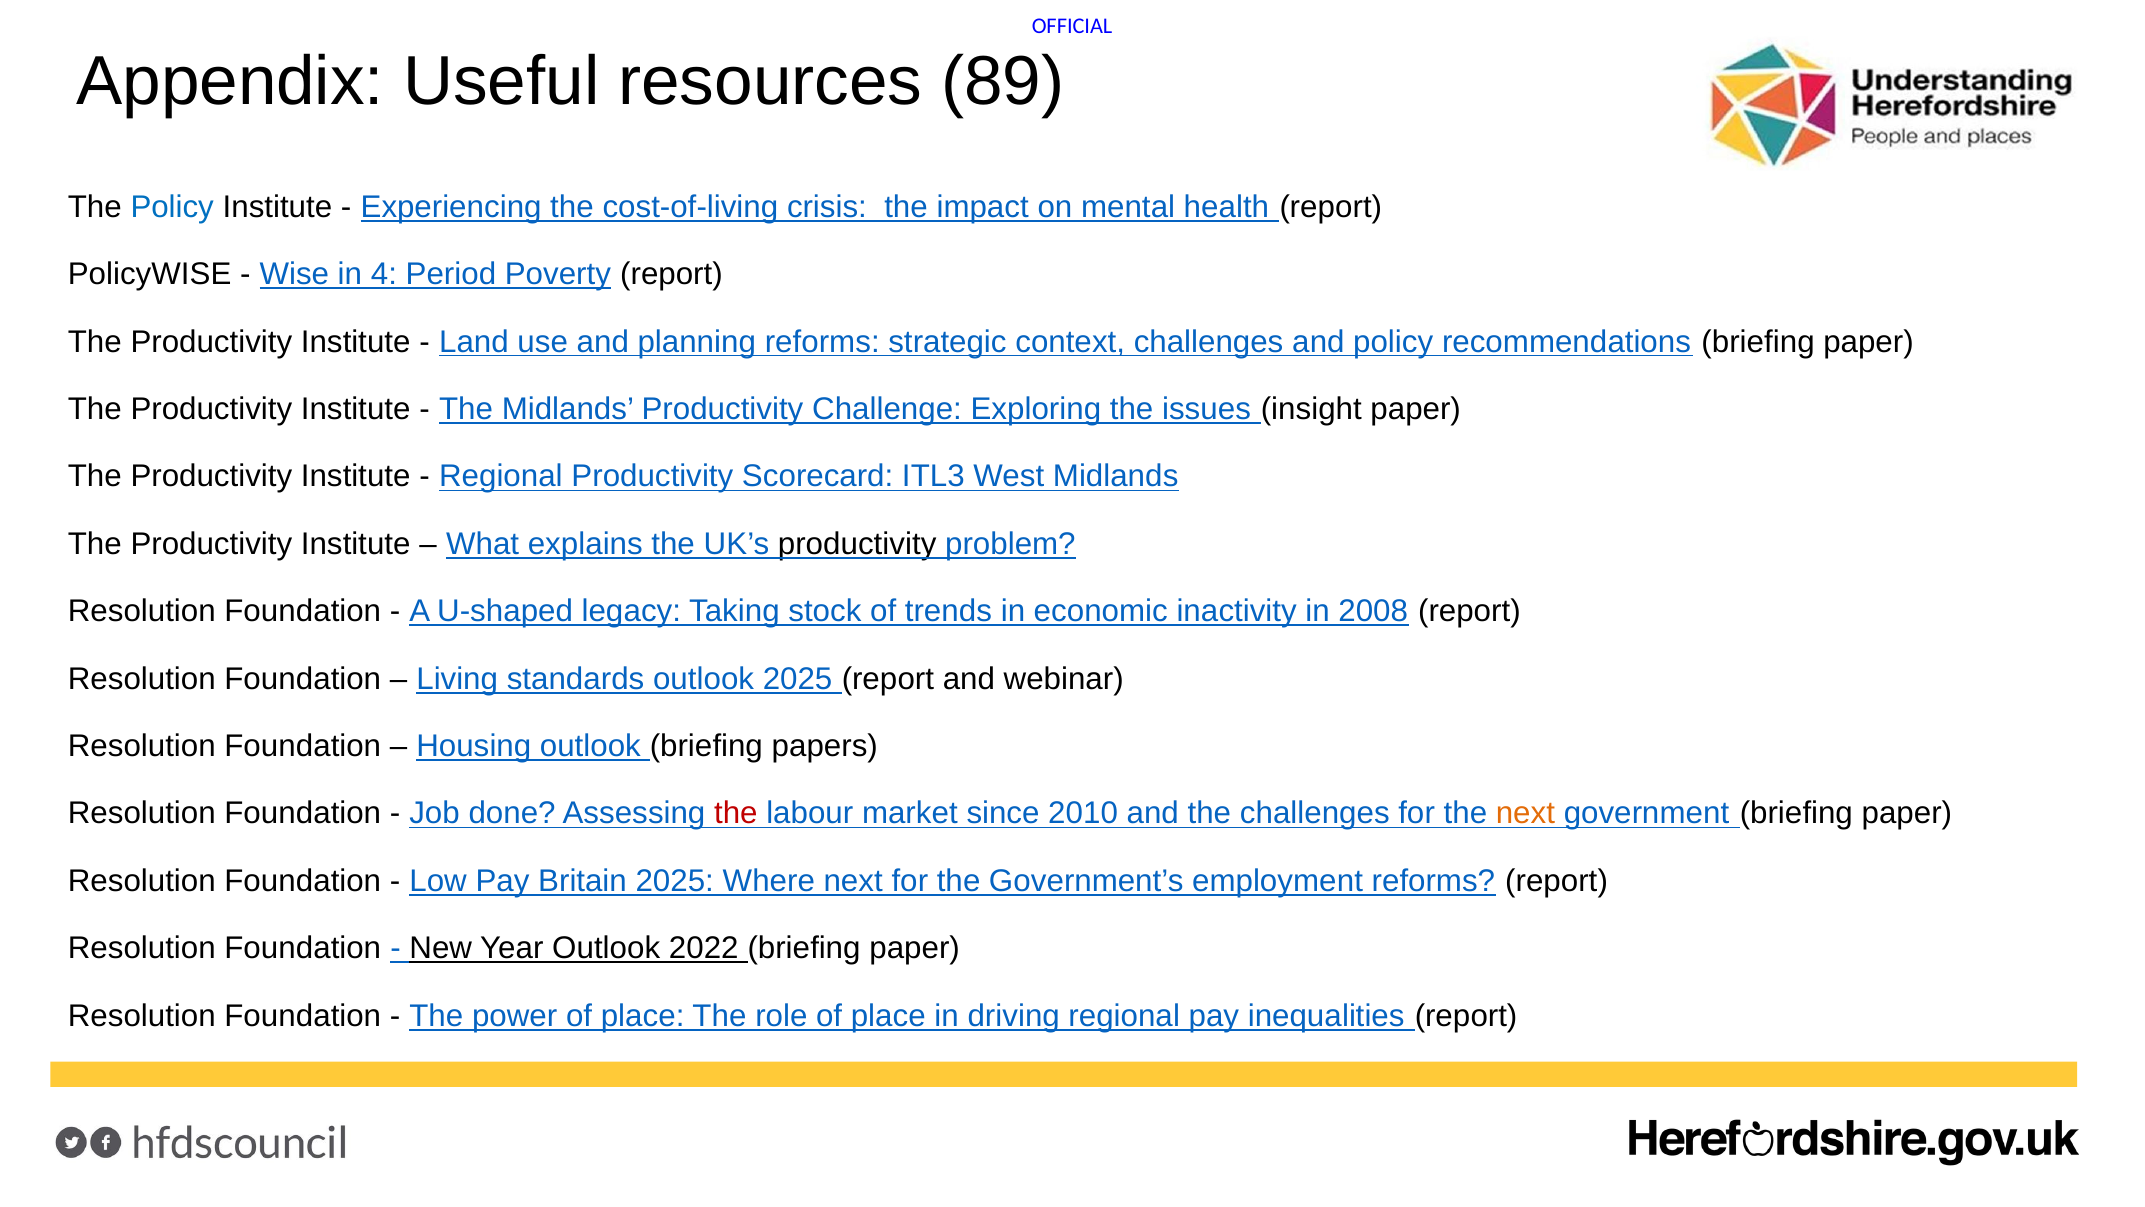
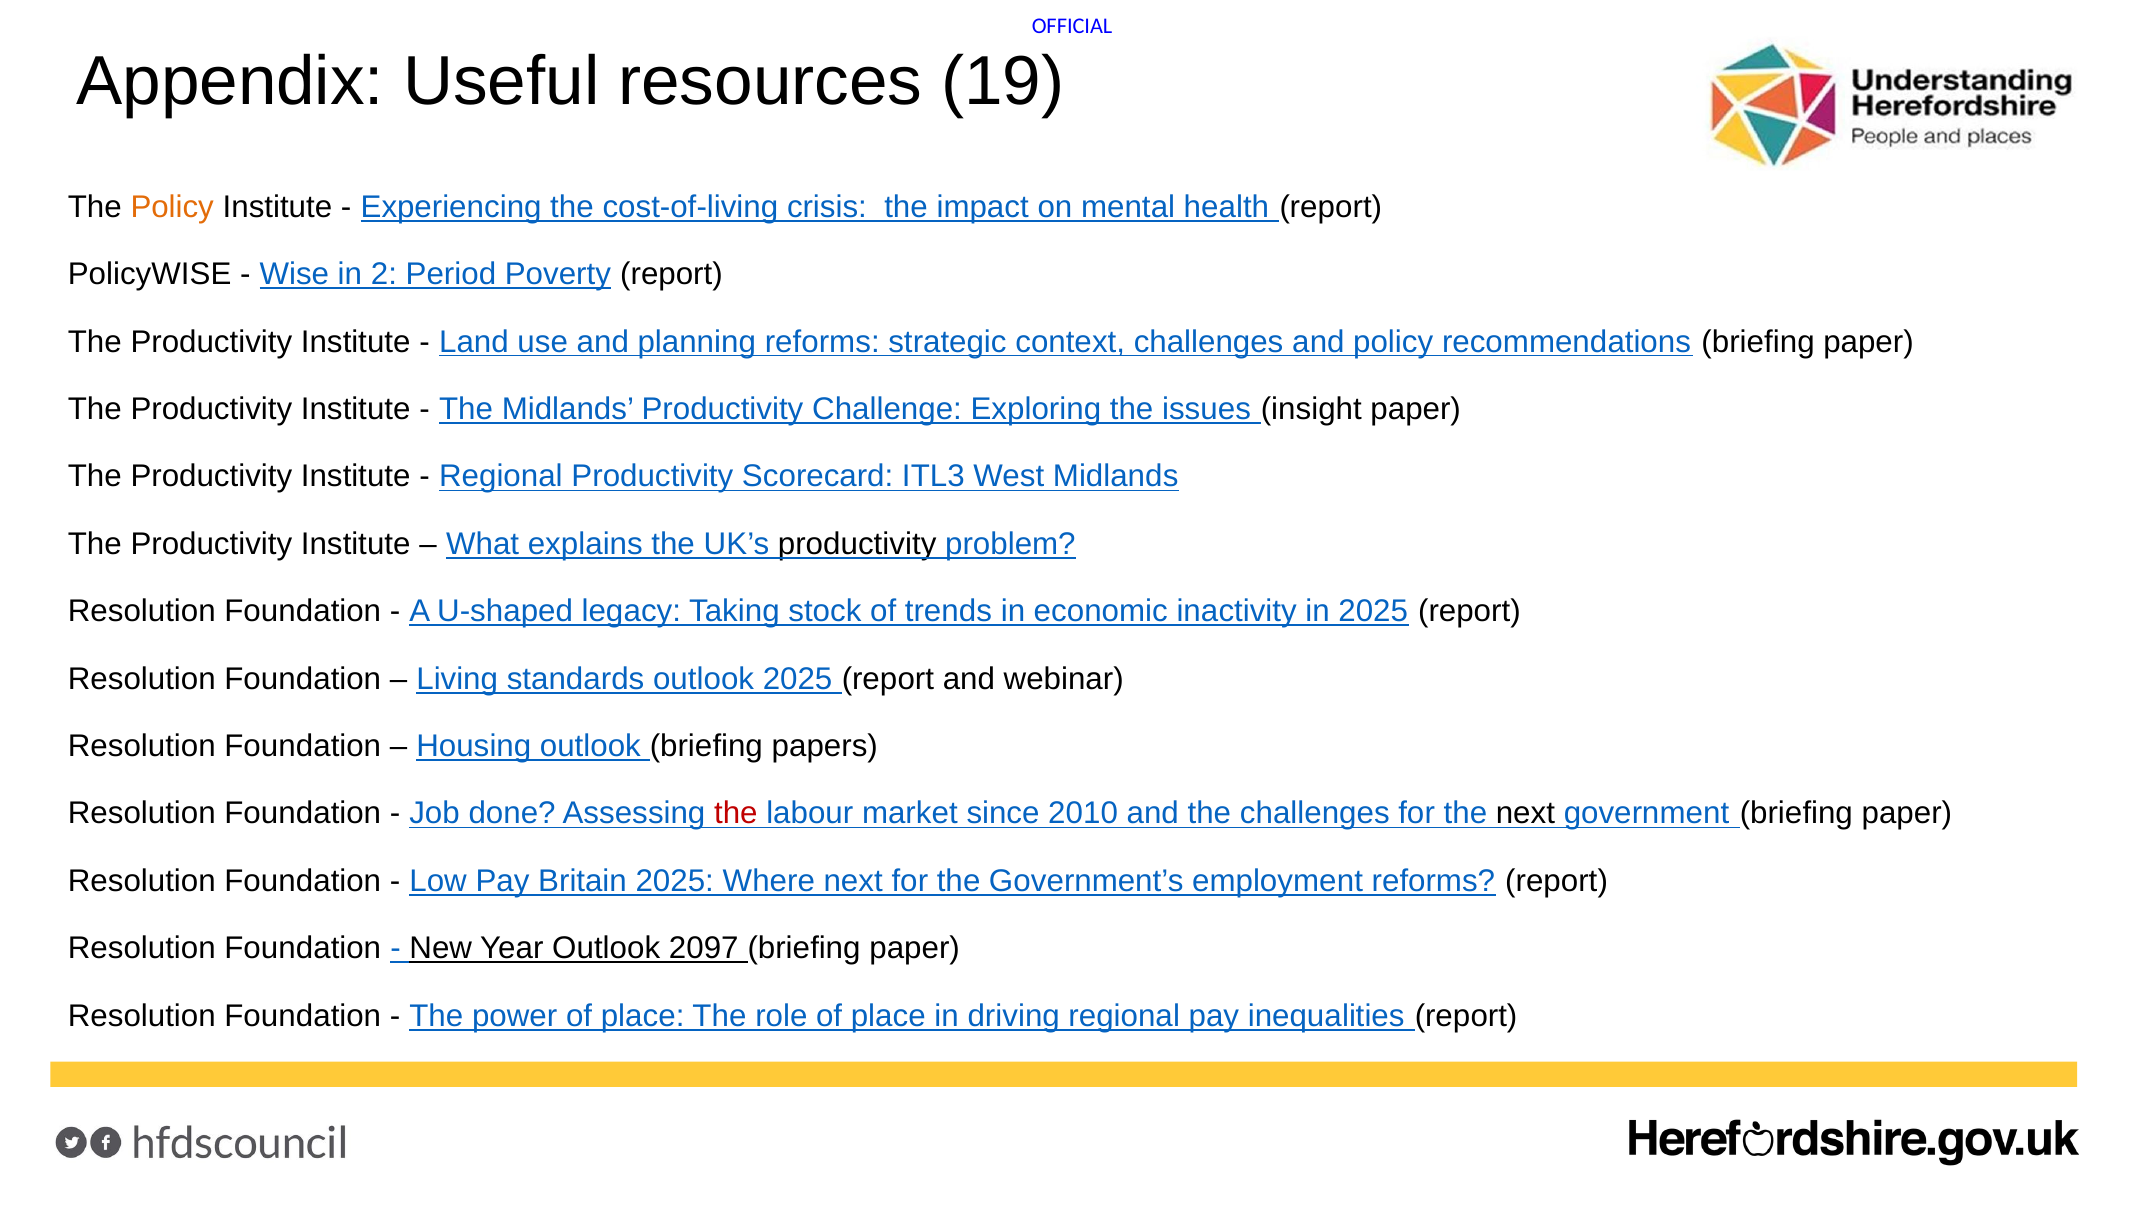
89: 89 -> 19
Policy at (172, 207) colour: blue -> orange
4: 4 -> 2
in 2008: 2008 -> 2025
next at (1525, 813) colour: orange -> black
2022: 2022 -> 2097
